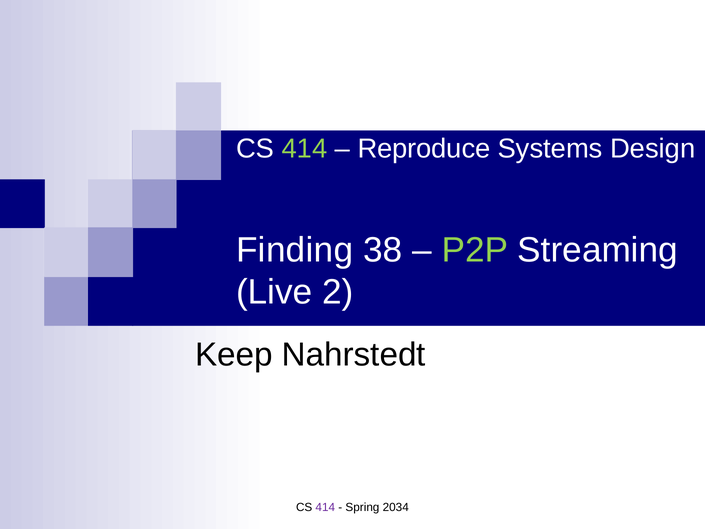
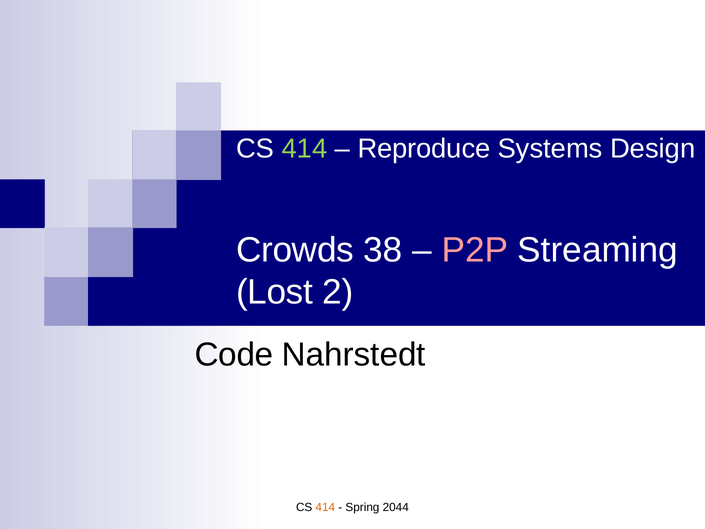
Finding: Finding -> Crowds
P2P colour: light green -> pink
Live: Live -> Lost
Keep: Keep -> Code
414 at (325, 507) colour: purple -> orange
2034: 2034 -> 2044
